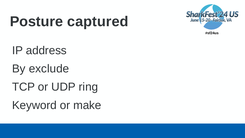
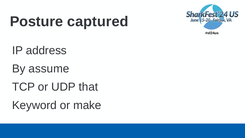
exclude: exclude -> assume
ring: ring -> that
